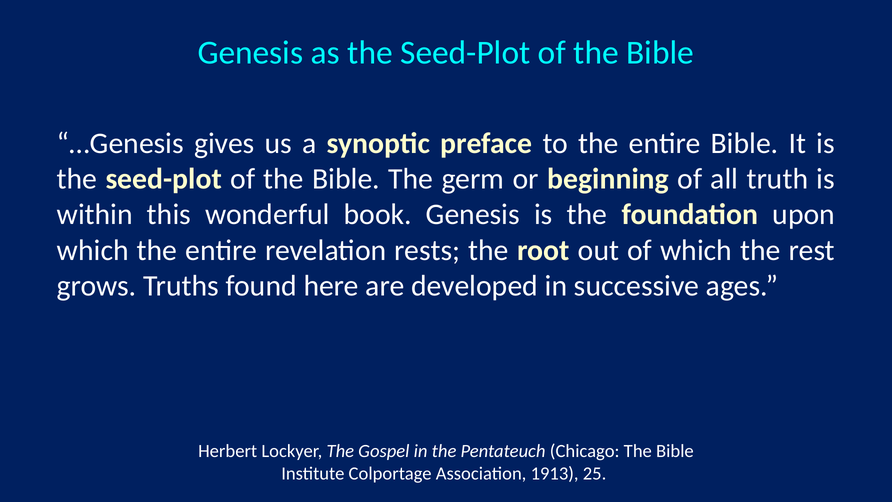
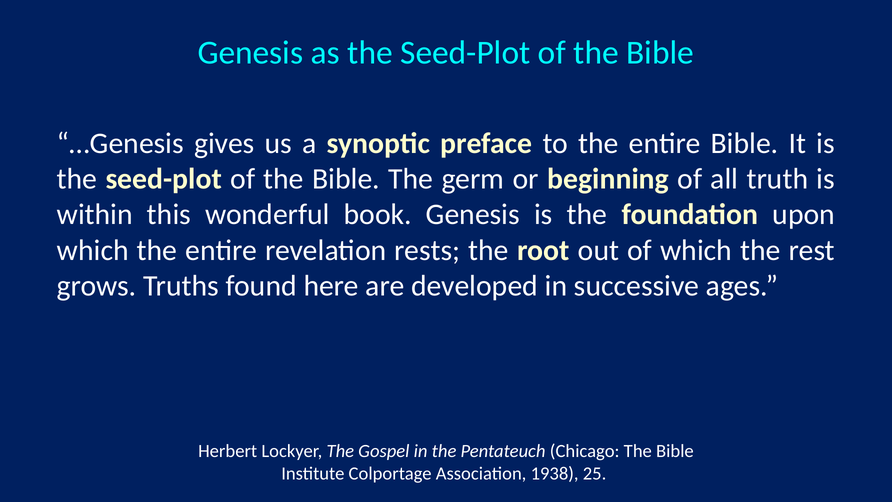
1913: 1913 -> 1938
